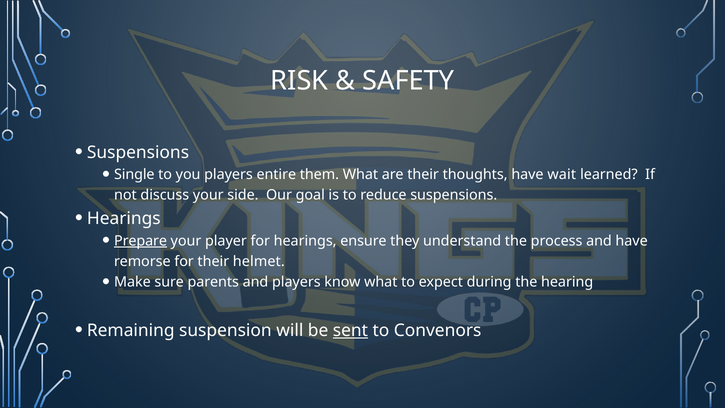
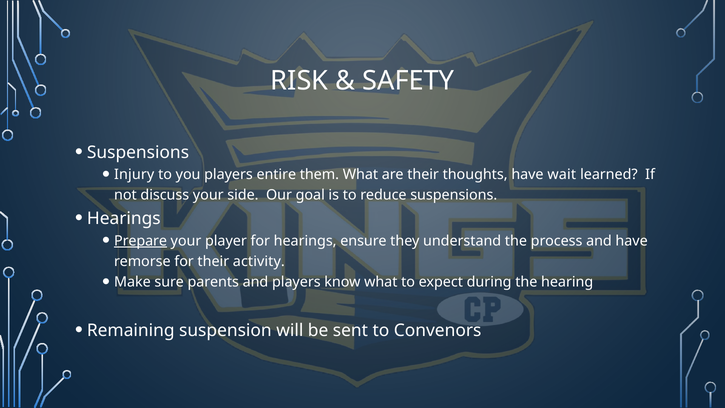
Single: Single -> Injury
helmet: helmet -> activity
sent underline: present -> none
